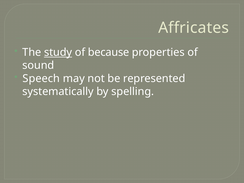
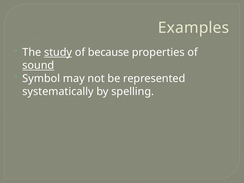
Affricates: Affricates -> Examples
sound underline: none -> present
Speech: Speech -> Symbol
